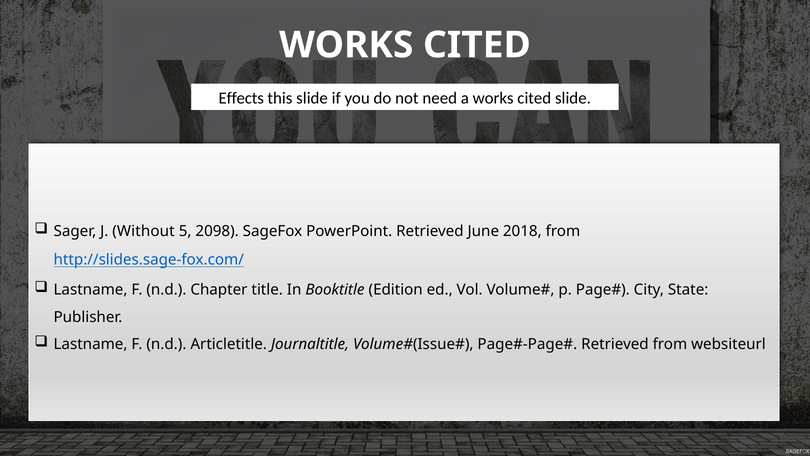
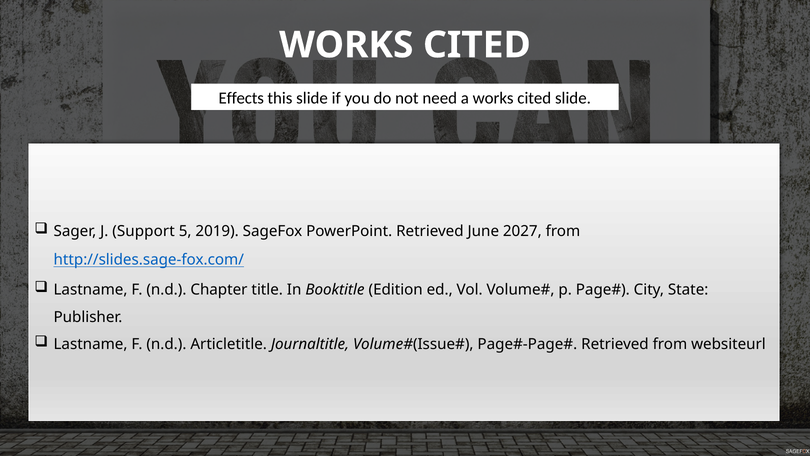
Without: Without -> Support
2098: 2098 -> 2019
2018: 2018 -> 2027
